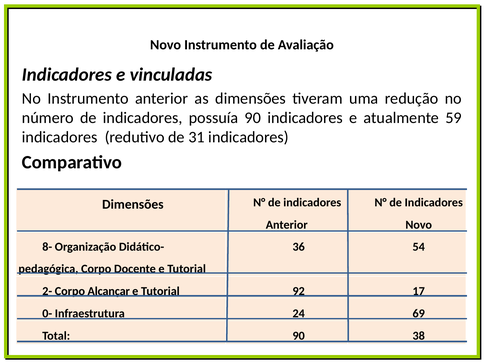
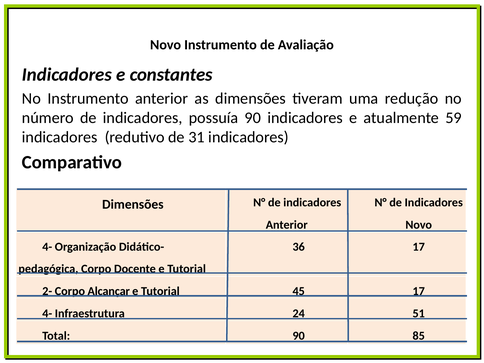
vinculadas: vinculadas -> constantes
8- at (47, 247): 8- -> 4-
36 54: 54 -> 17
92: 92 -> 45
0- at (47, 313): 0- -> 4-
69: 69 -> 51
38: 38 -> 85
